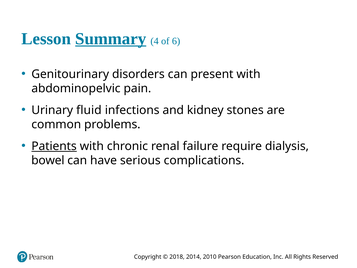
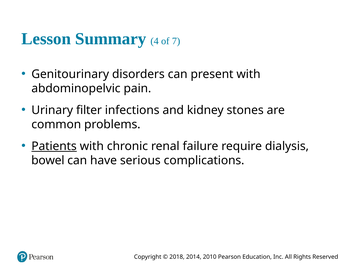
Summary underline: present -> none
6: 6 -> 7
fluid: fluid -> filter
